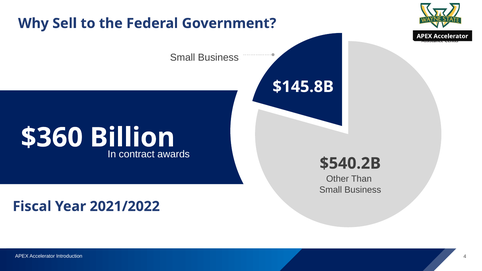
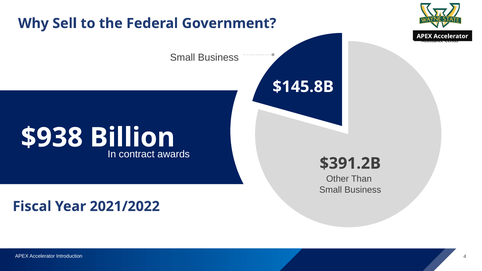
$360: $360 -> $938
$540.2B: $540.2B -> $391.2B
